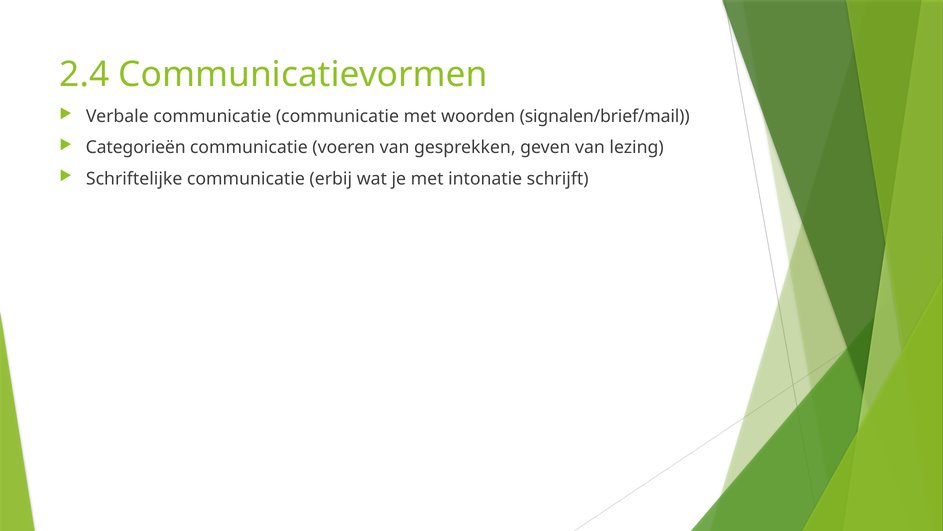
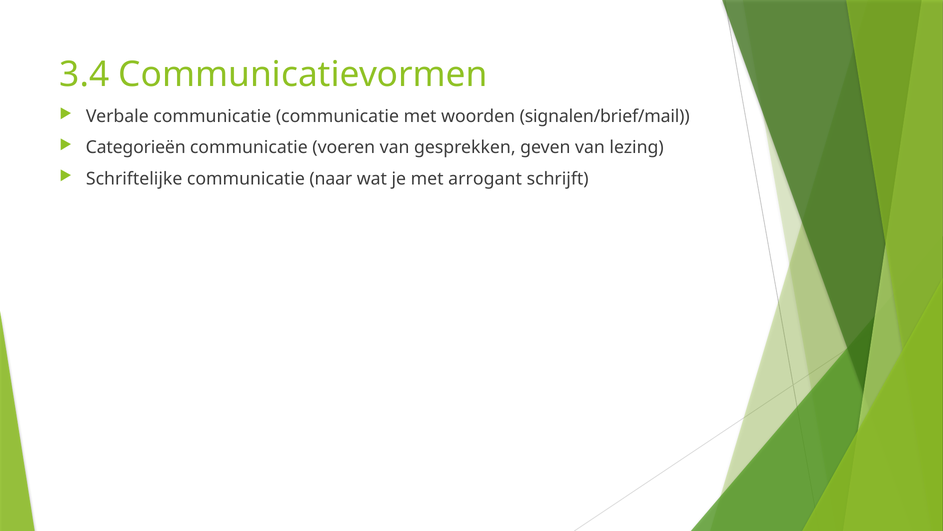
2.4: 2.4 -> 3.4
erbij: erbij -> naar
intonatie: intonatie -> arrogant
